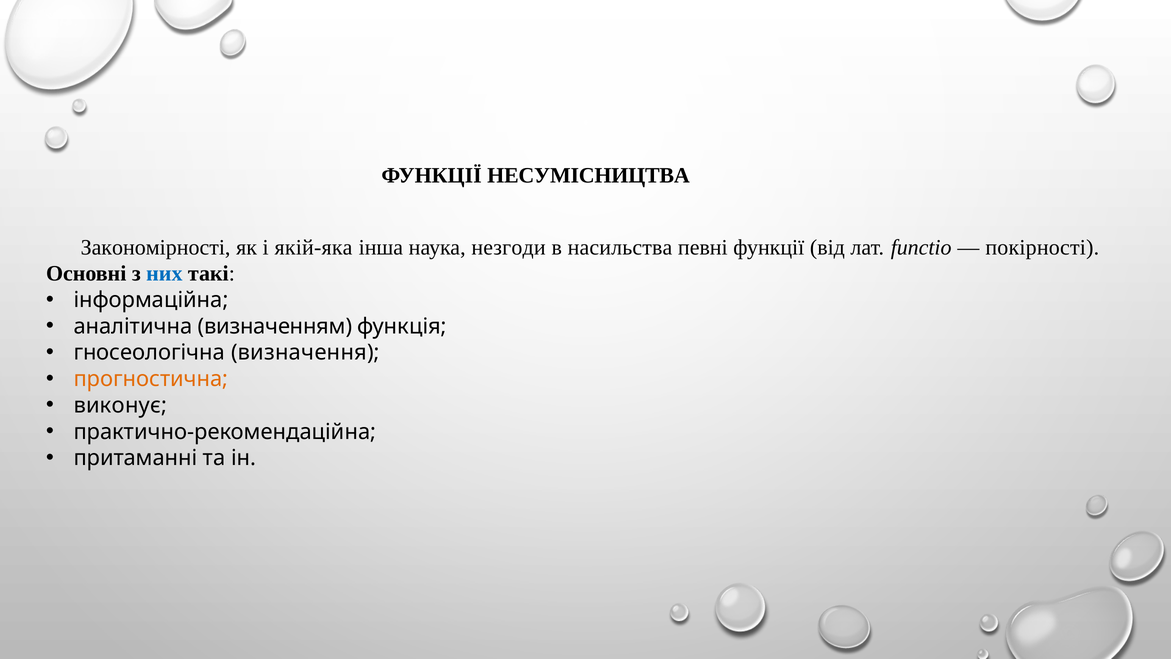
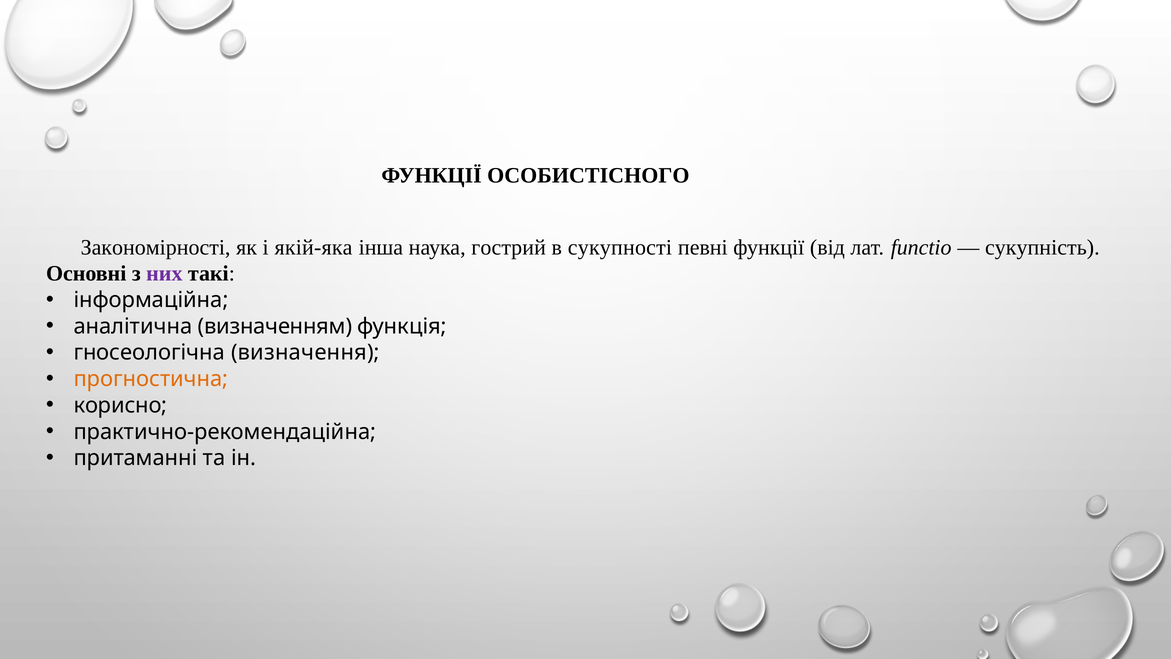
НЕСУМІСНИЦТВА: НЕСУМІСНИЦТВА -> ОСОБИСТІСНОГО
незгоди: незгоди -> гострий
насильства: насильства -> сукупності
покірності: покірності -> сукупність
них colour: blue -> purple
виконує: виконує -> корисно
